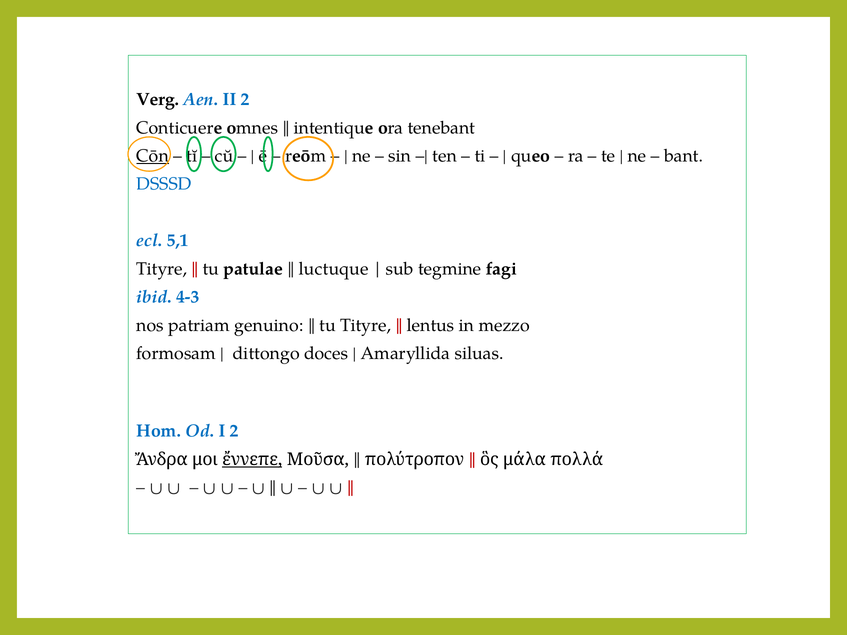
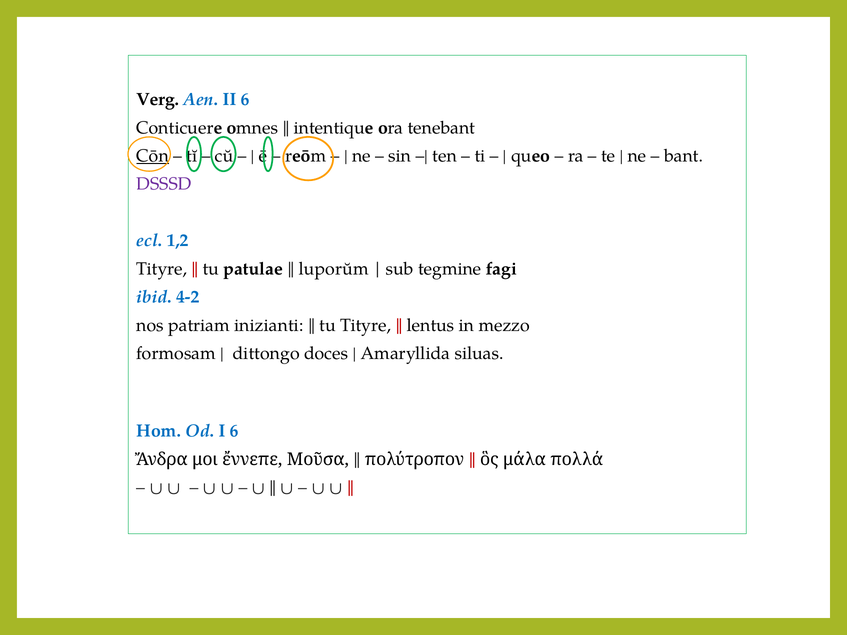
II 2: 2 -> 6
DSSSD colour: blue -> purple
5,1: 5,1 -> 1,2
luctuque: luctuque -> luporŭm
4-3: 4-3 -> 4-2
genuino: genuino -> inizianti
I 2: 2 -> 6
ἔννεπε underline: present -> none
